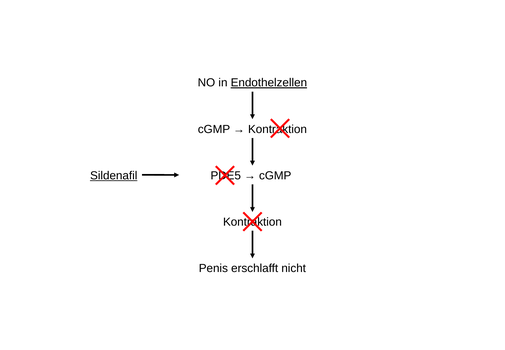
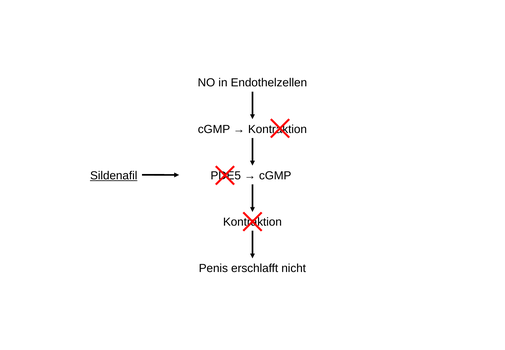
Endothelzellen underline: present -> none
